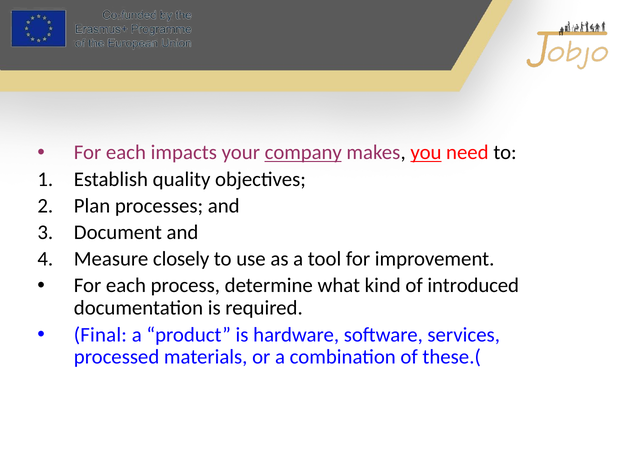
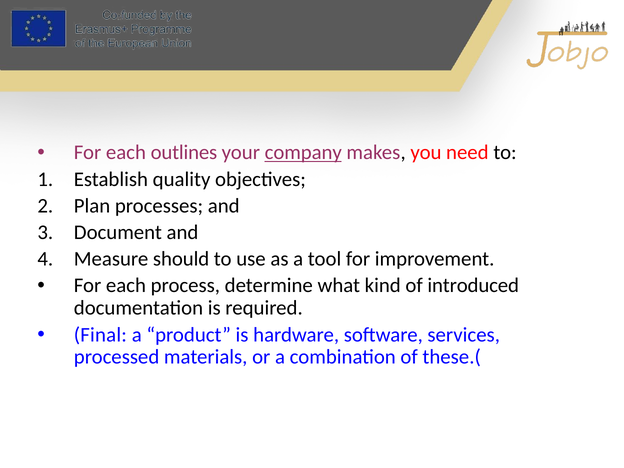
impacts: impacts -> outlines
you underline: present -> none
closely: closely -> should
